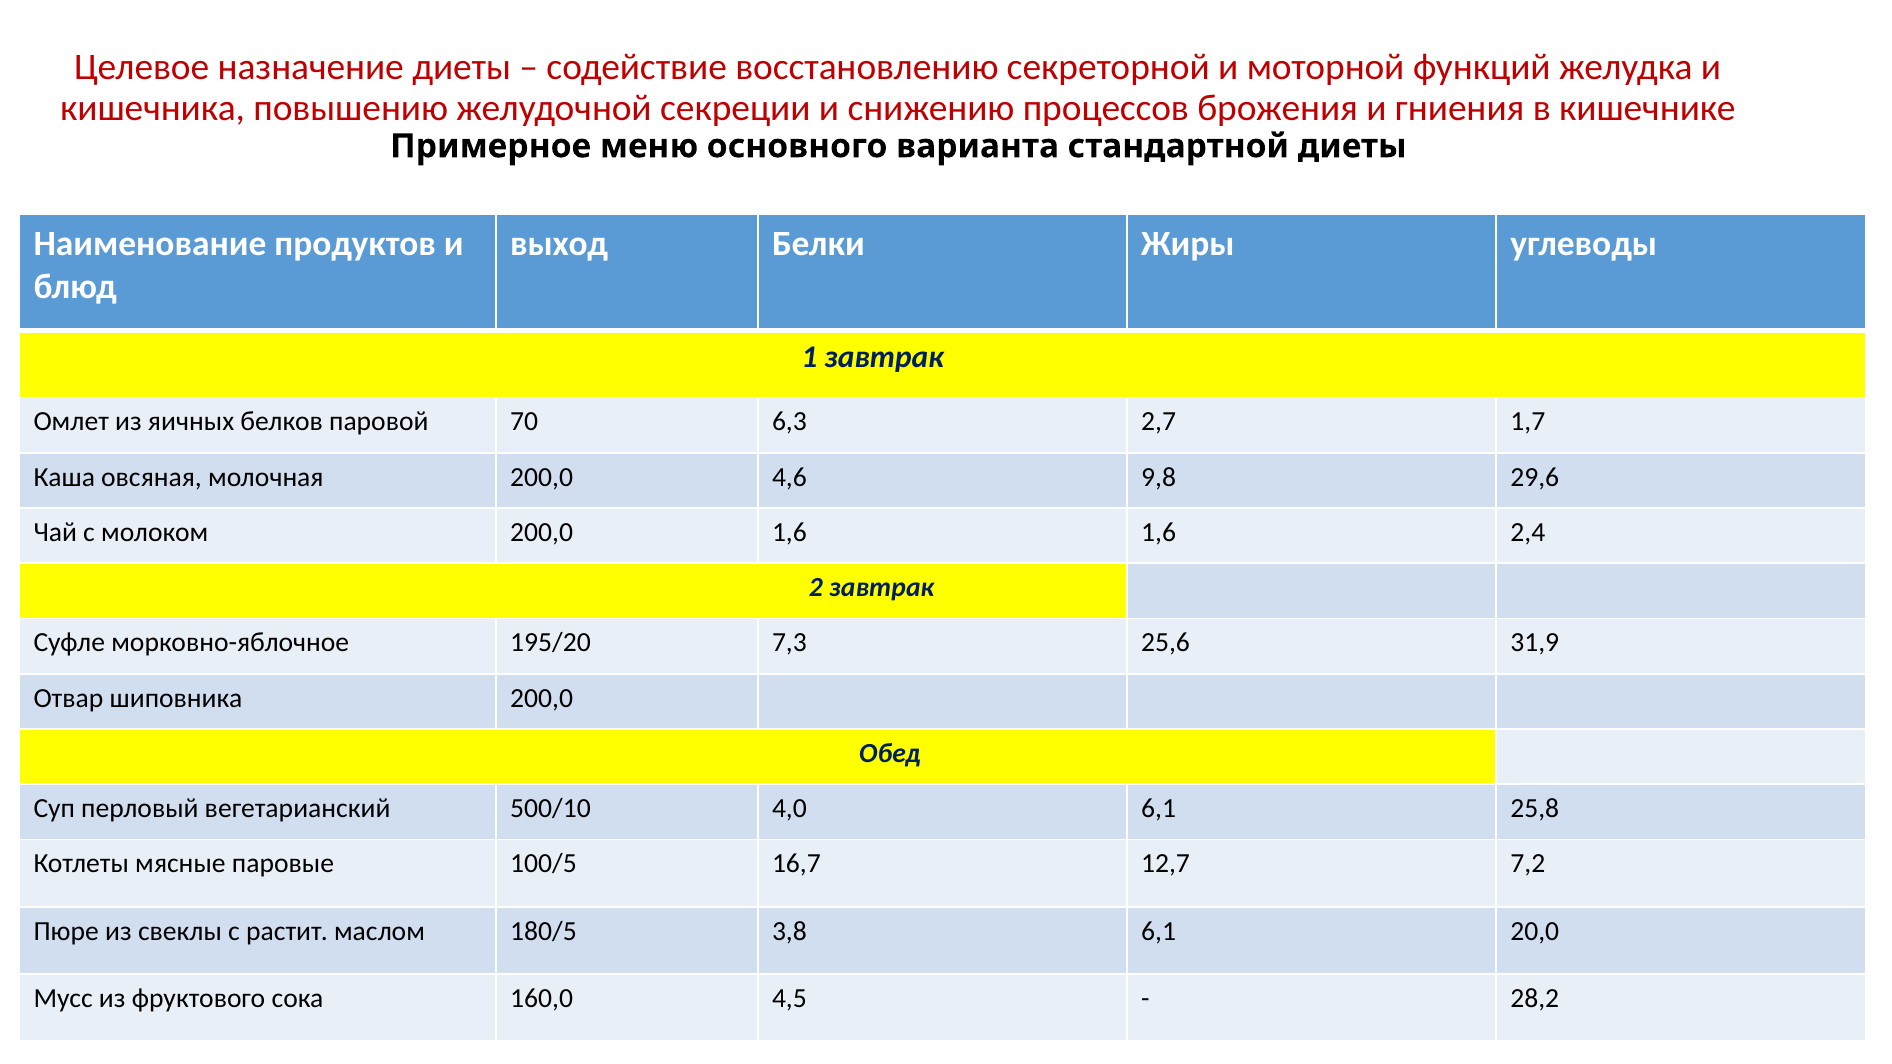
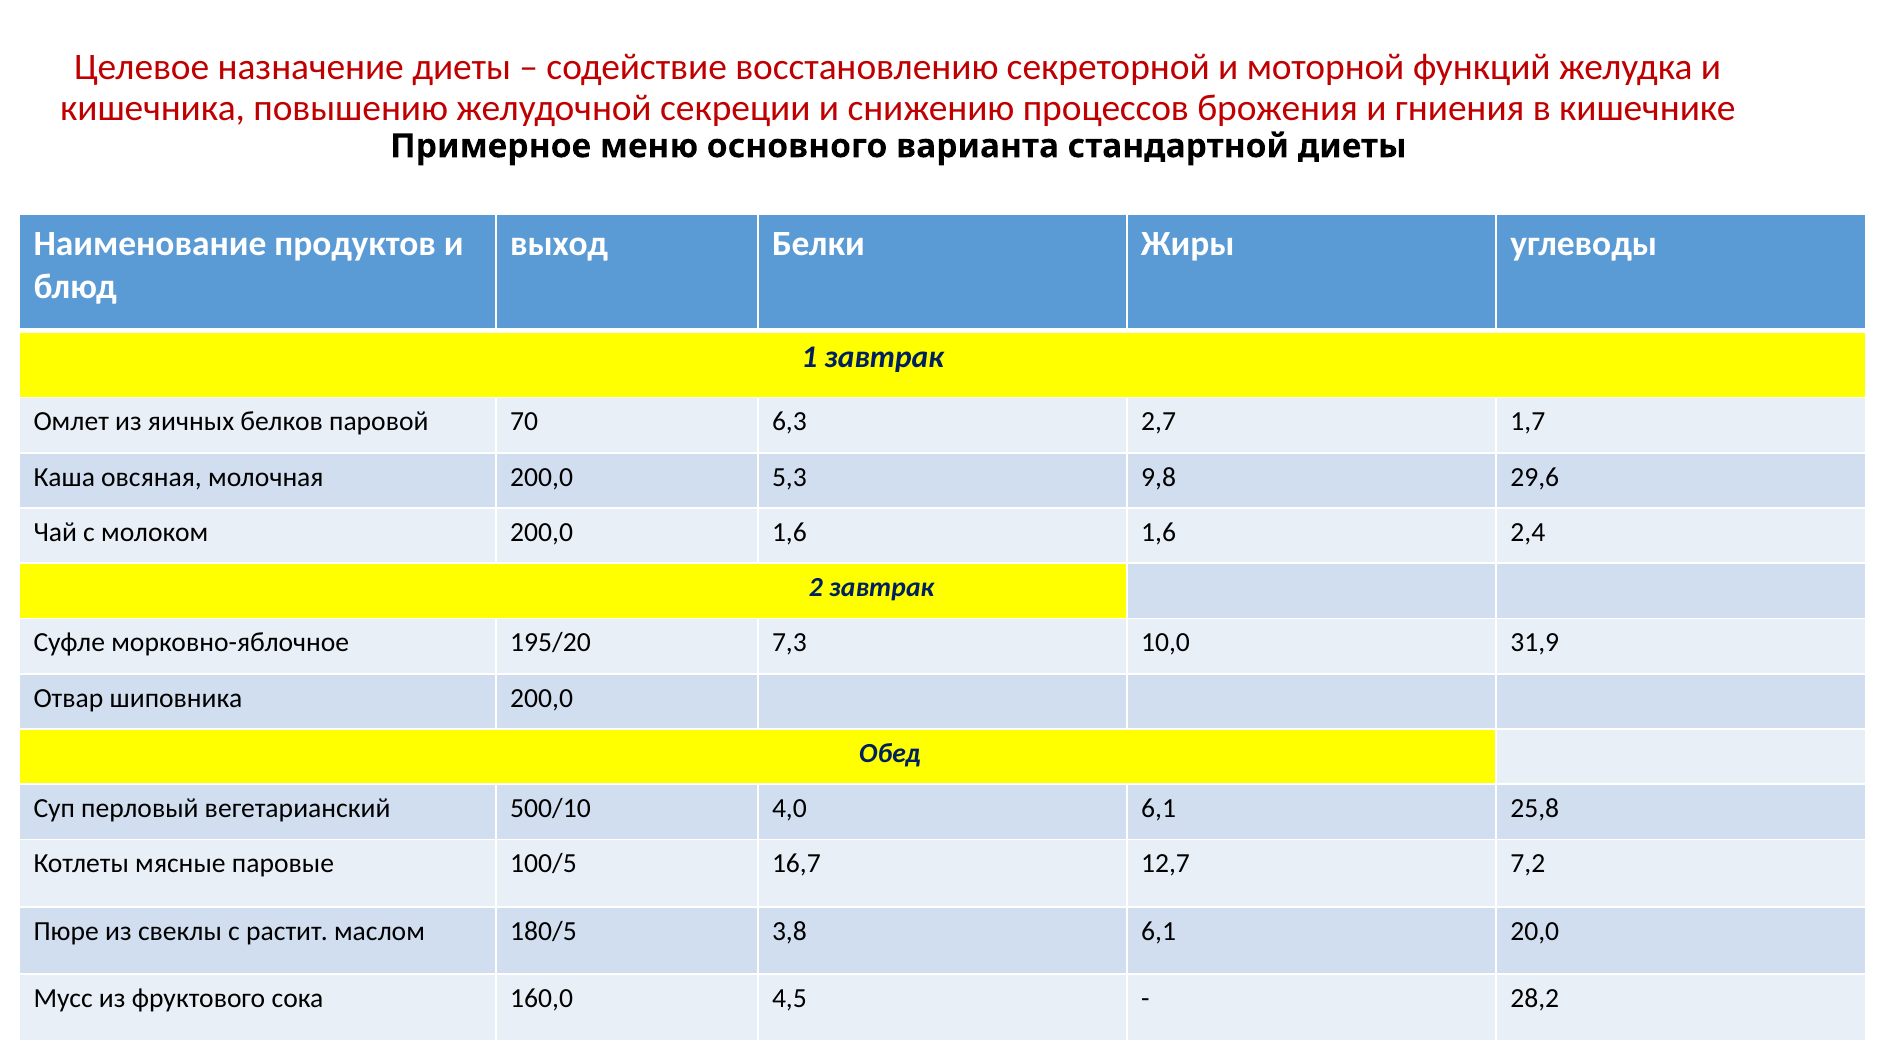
4,6: 4,6 -> 5,3
25,6: 25,6 -> 10,0
